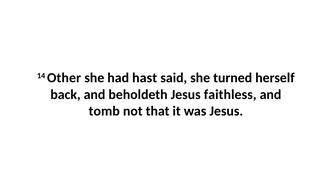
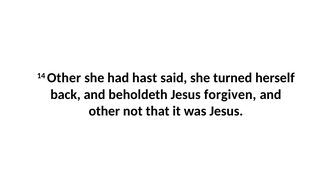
faithless: faithless -> forgiven
tomb at (104, 111): tomb -> other
